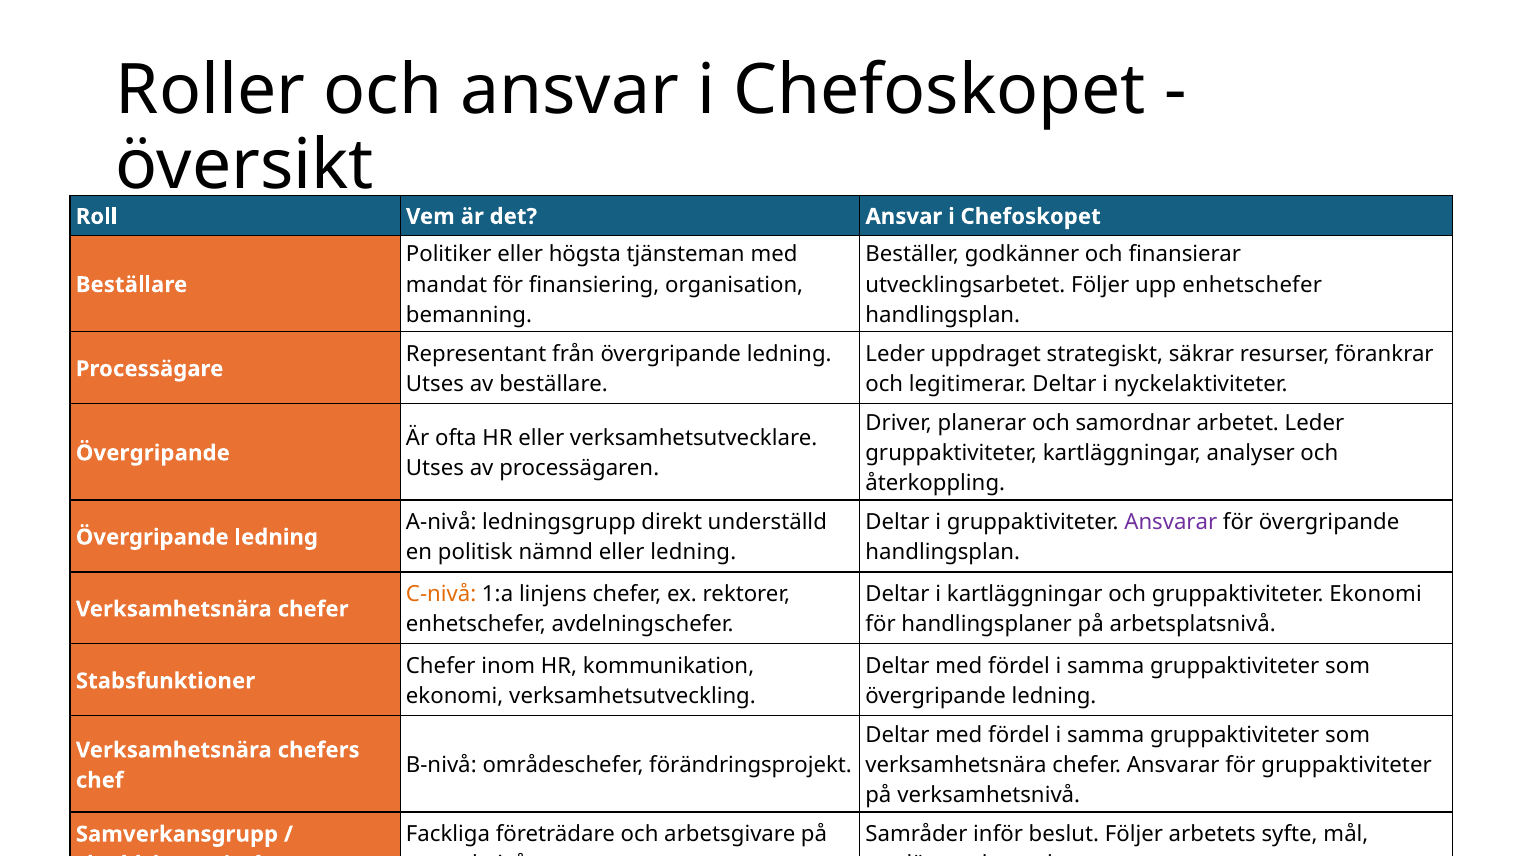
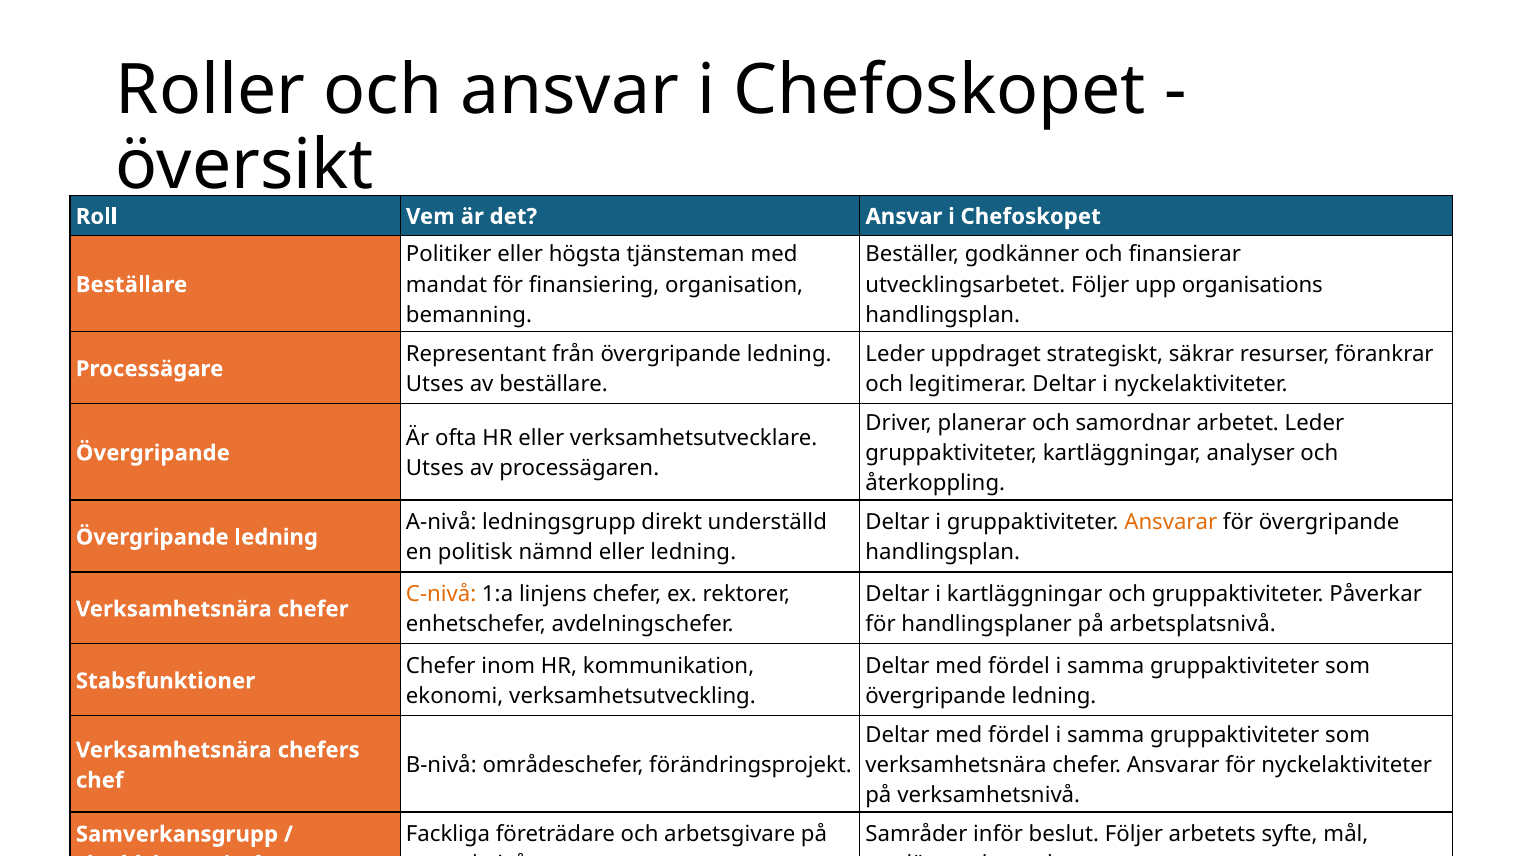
upp enhetschefer: enhetschefer -> organisations
Ansvarar at (1171, 522) colour: purple -> orange
gruppaktiviteter Ekonomi: Ekonomi -> Påverkar
för gruppaktiviteter: gruppaktiviteter -> nyckelaktiviteter
